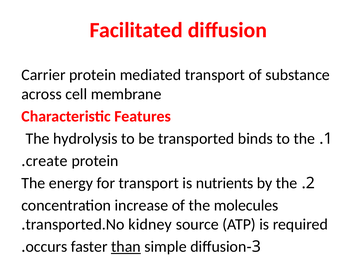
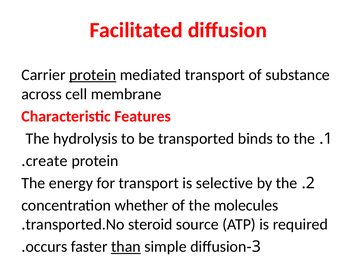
protein at (93, 75) underline: none -> present
nutrients: nutrients -> selective
increase: increase -> whether
kidney: kidney -> steroid
